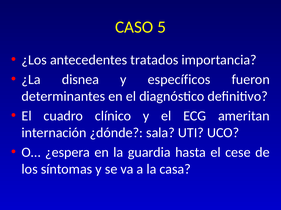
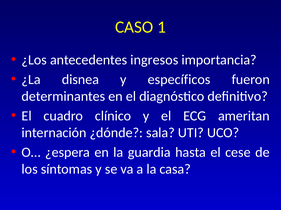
5: 5 -> 1
tratados: tratados -> ingresos
